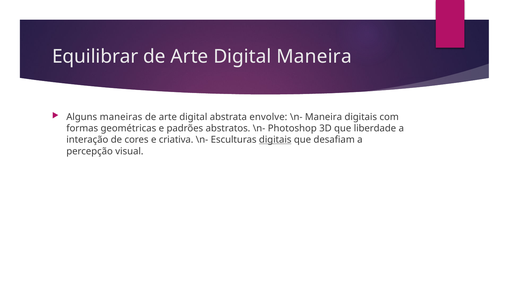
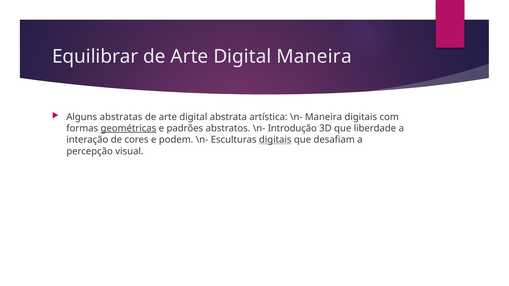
maneiras: maneiras -> abstratas
envolve: envolve -> artística
geométricas underline: none -> present
Photoshop: Photoshop -> Introdução
criativa: criativa -> podem
